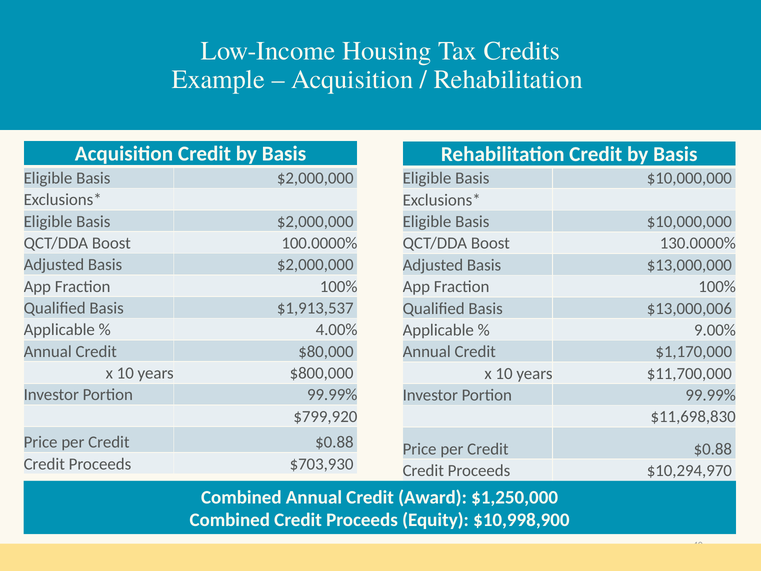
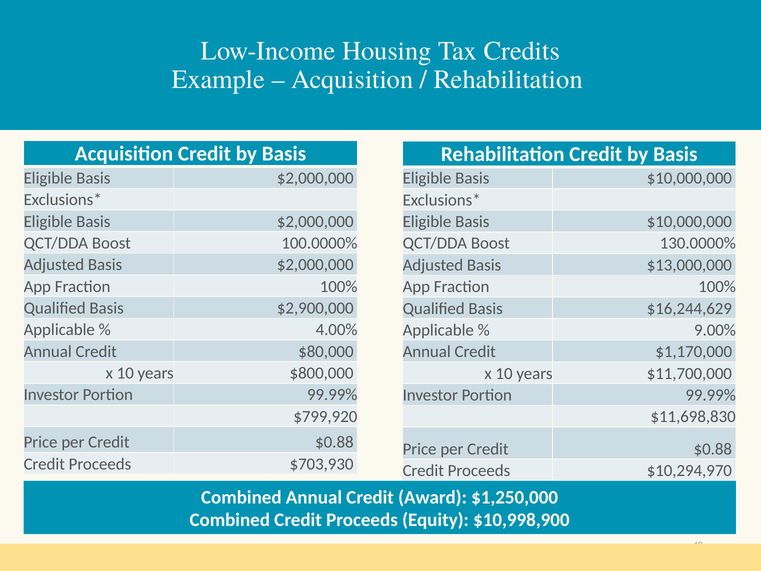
$1,913,537: $1,913,537 -> $2,900,000
$13,000,006: $13,000,006 -> $16,244,629
